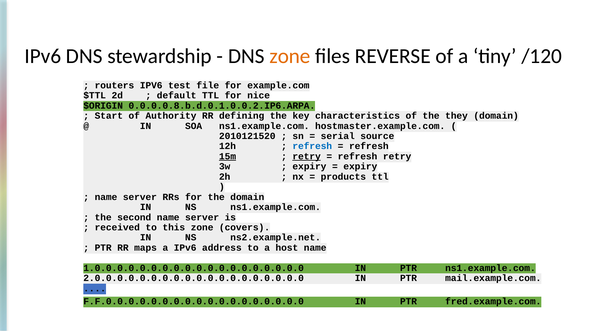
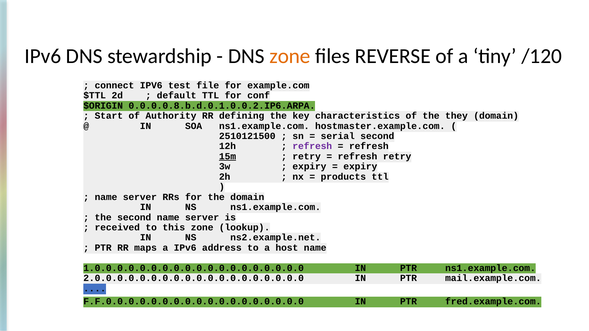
routers: routers -> connect
nice: nice -> conf
2010121520: 2010121520 -> 2510121500
serial source: source -> second
refresh at (312, 146) colour: blue -> purple
retry at (307, 157) underline: present -> none
covers: covers -> lookup
